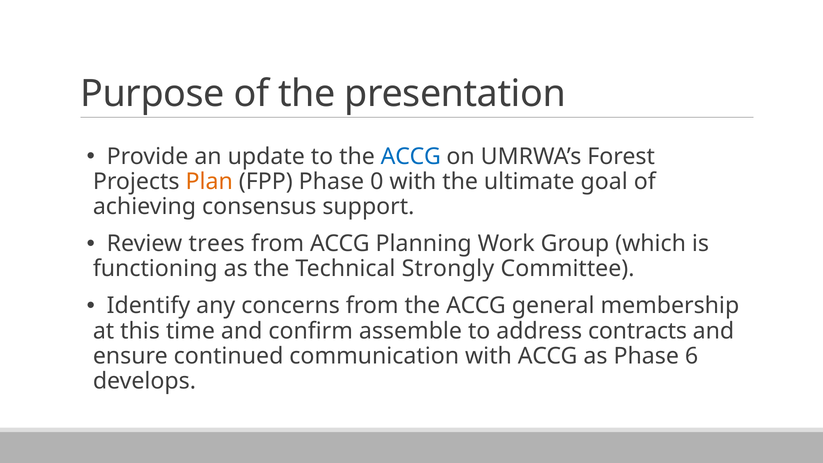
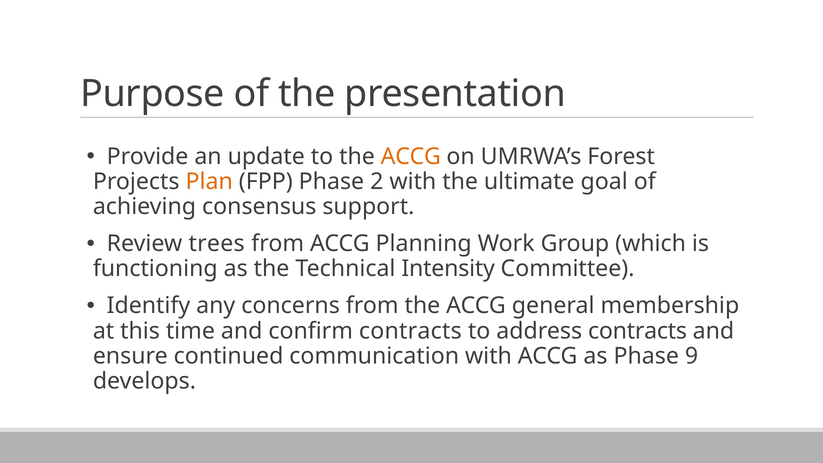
ACCG at (411, 157) colour: blue -> orange
0: 0 -> 2
Strongly: Strongly -> Intensity
confirm assemble: assemble -> contracts
6: 6 -> 9
